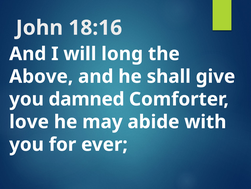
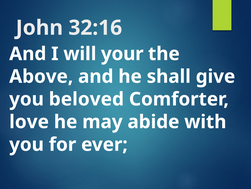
18:16: 18:16 -> 32:16
long: long -> your
damned: damned -> beloved
